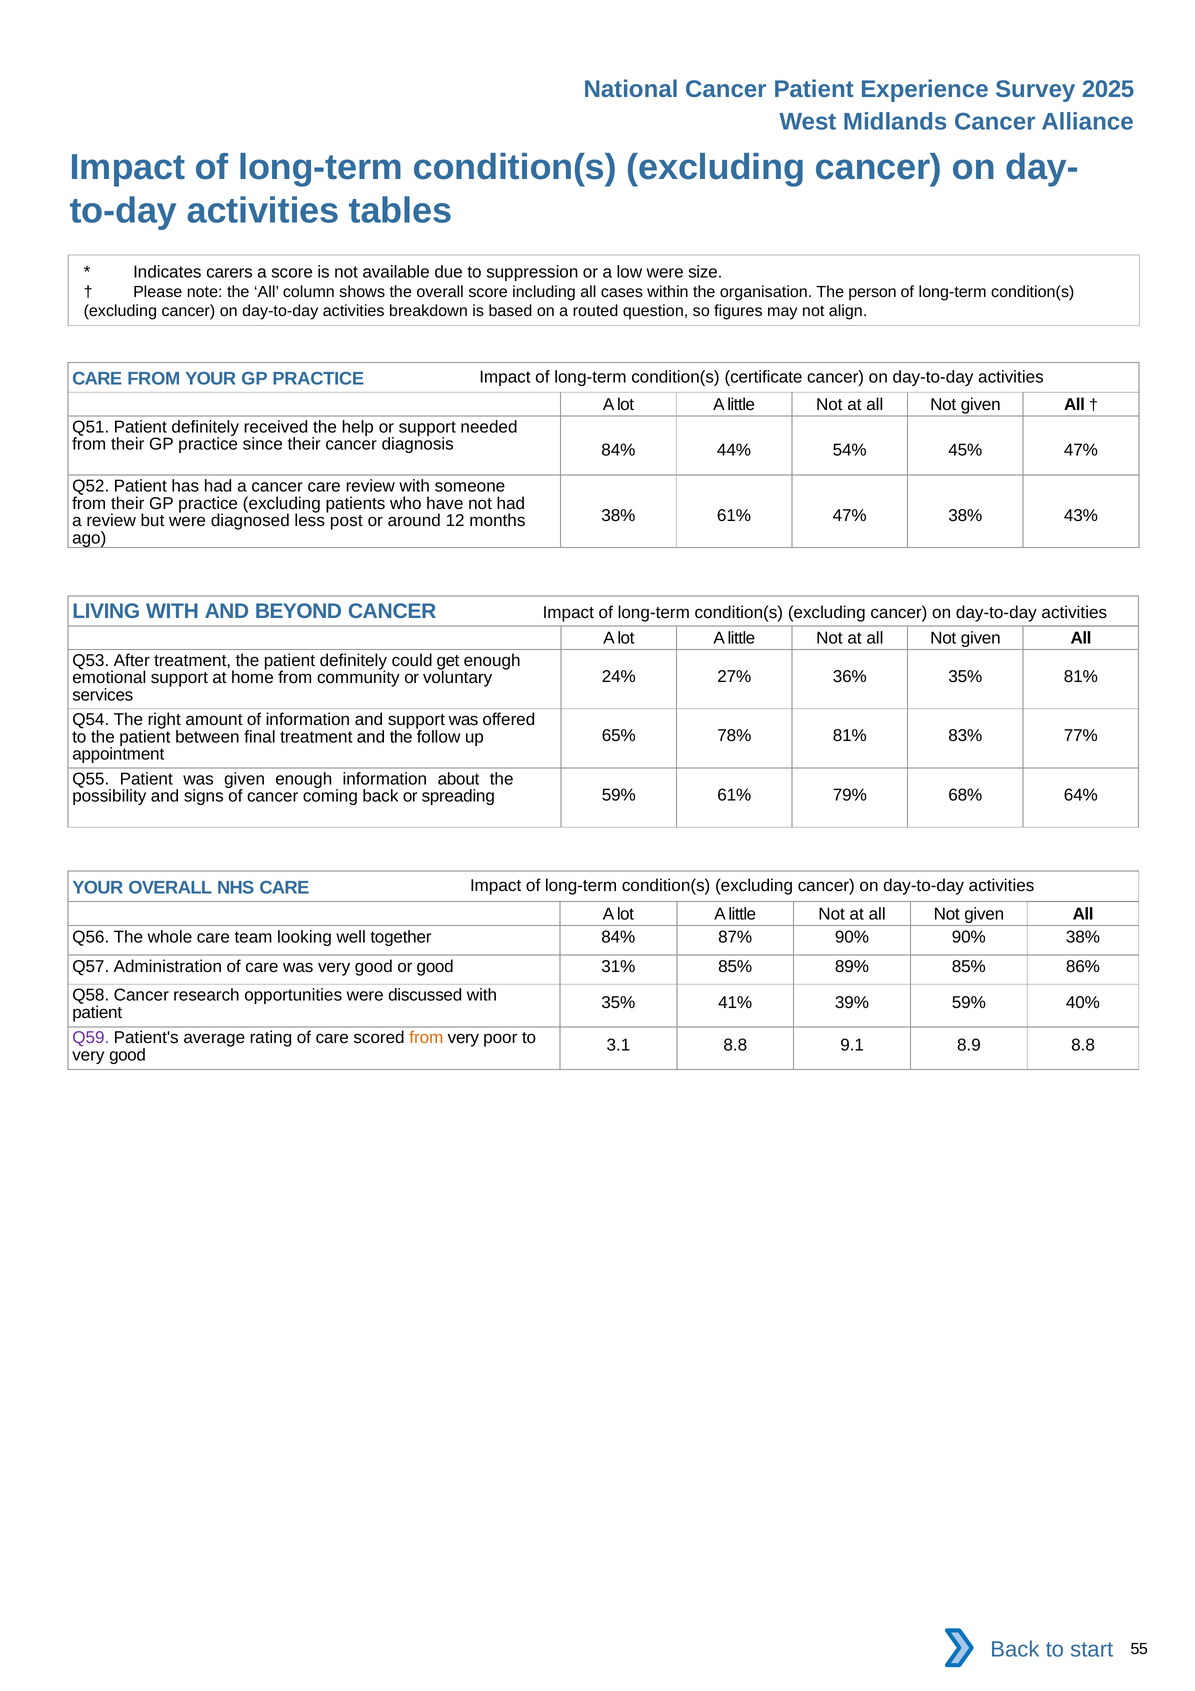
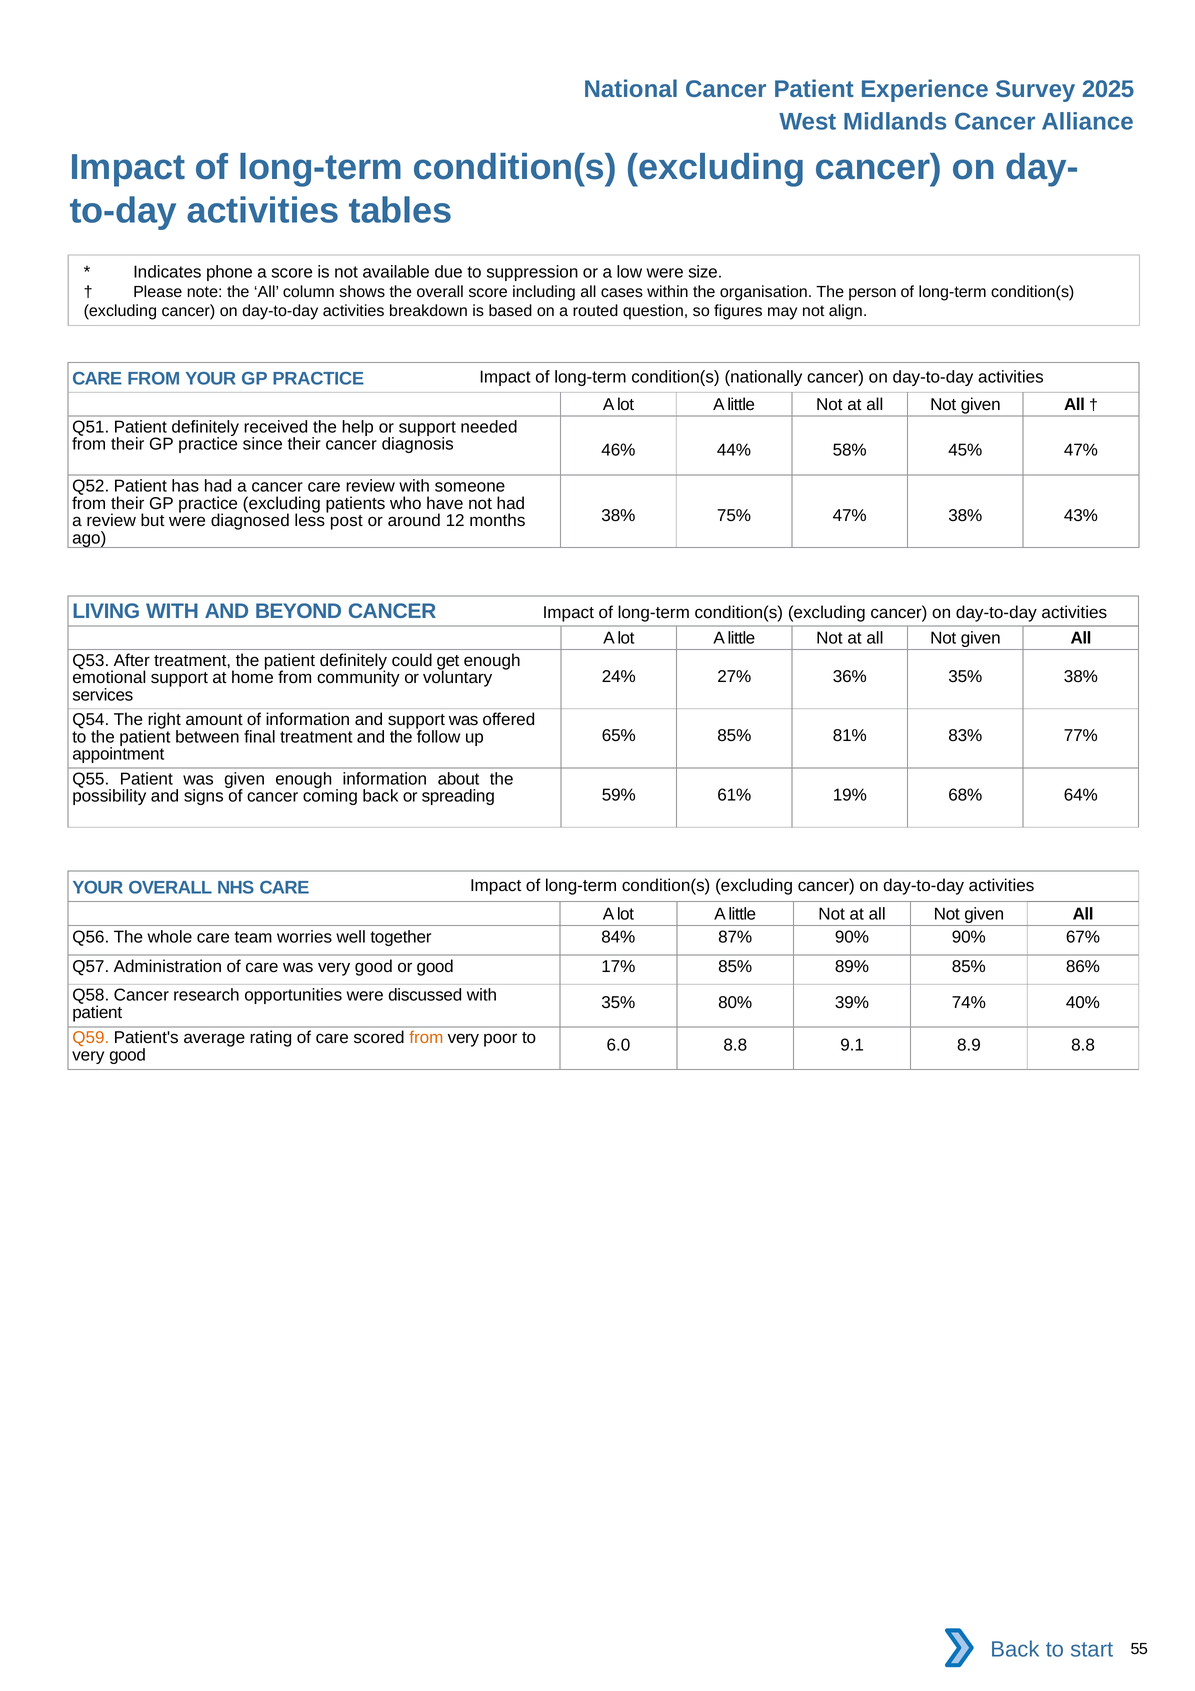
carers: carers -> phone
certificate: certificate -> nationally
diagnosis 84%: 84% -> 46%
54%: 54% -> 58%
38% 61%: 61% -> 75%
35% 81%: 81% -> 38%
65% 78%: 78% -> 85%
79%: 79% -> 19%
looking: looking -> worries
90% 38%: 38% -> 67%
31%: 31% -> 17%
41%: 41% -> 80%
39% 59%: 59% -> 74%
Q59 colour: purple -> orange
3.1: 3.1 -> 6.0
